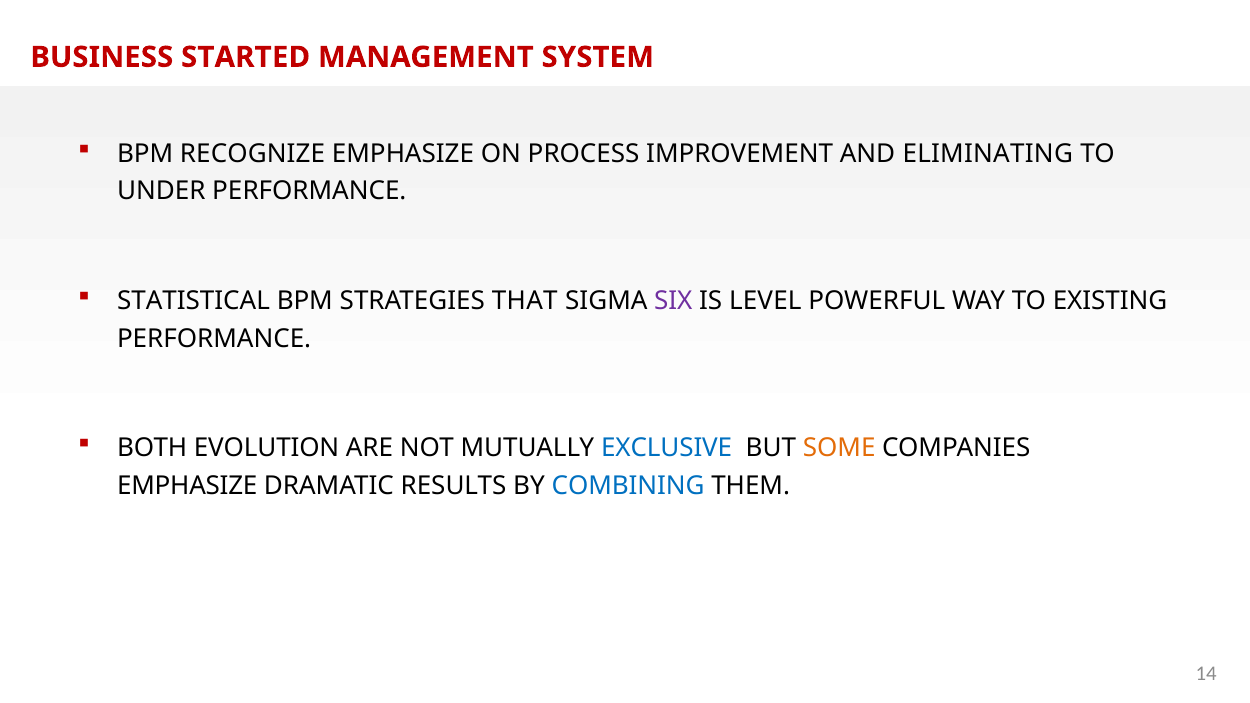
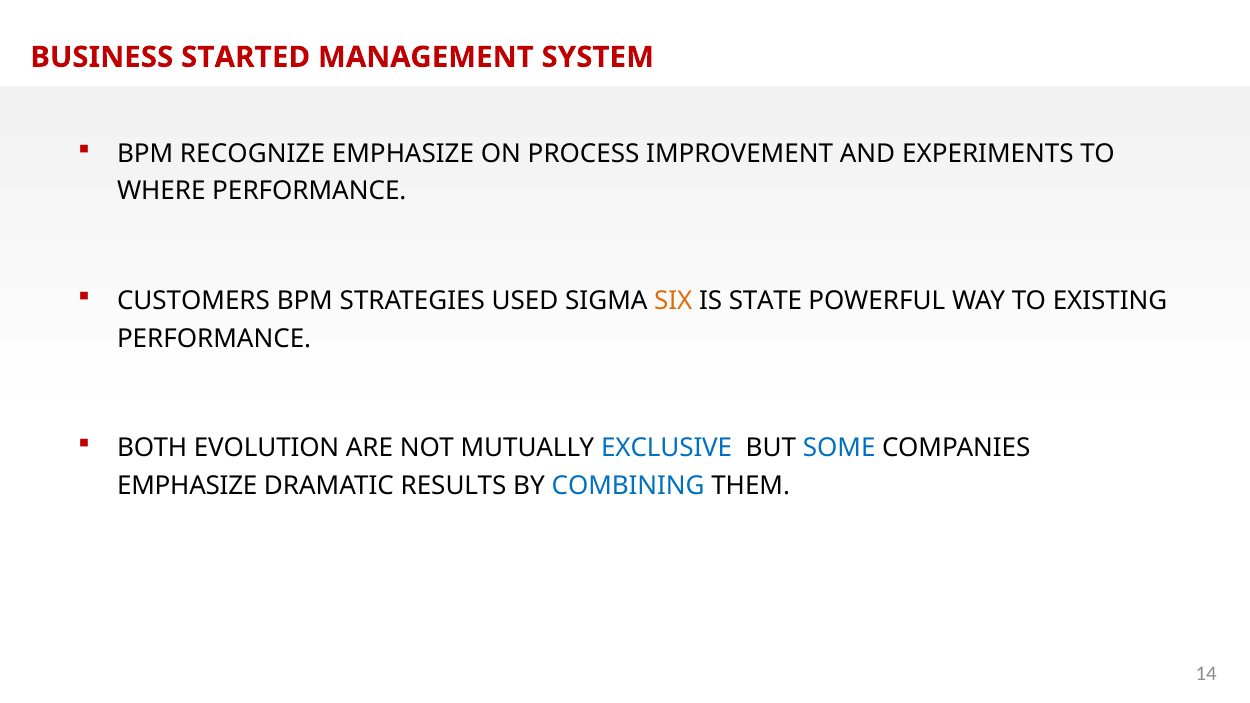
ELIMINATING: ELIMINATING -> EXPERIMENTS
UNDER: UNDER -> WHERE
STATISTICAL: STATISTICAL -> CUSTOMERS
THAT: THAT -> USED
SIX colour: purple -> orange
LEVEL: LEVEL -> STATE
SOME colour: orange -> blue
